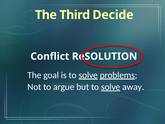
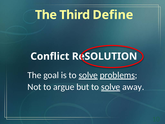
Decide: Decide -> Define
